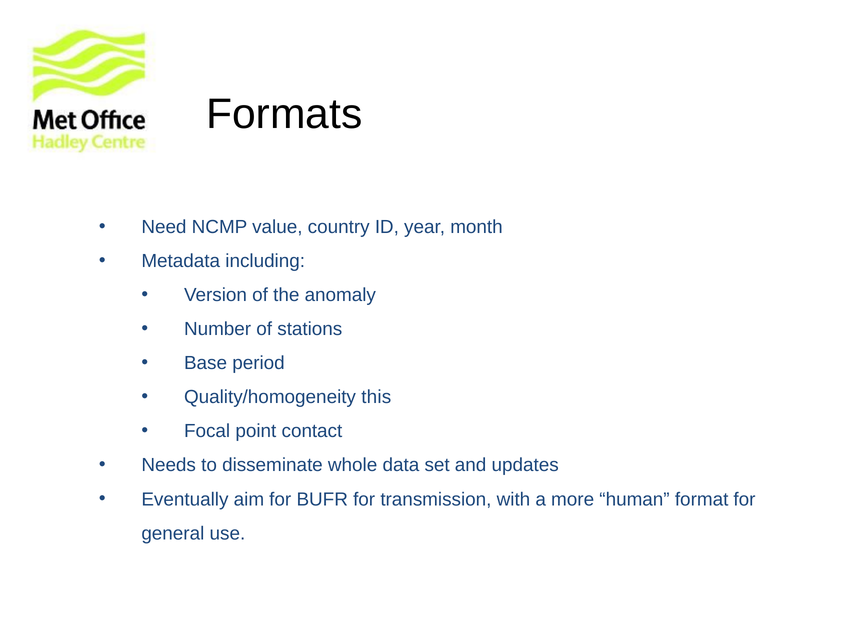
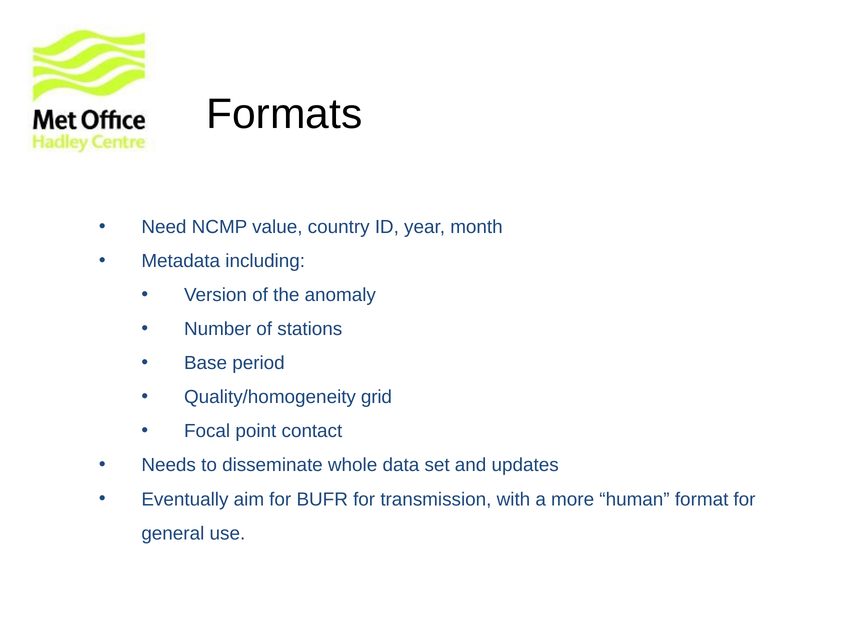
this: this -> grid
